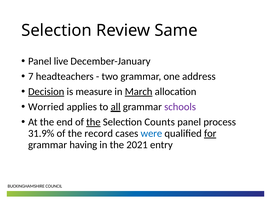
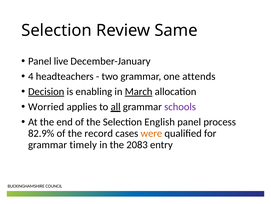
7: 7 -> 4
address: address -> attends
measure: measure -> enabling
the at (93, 122) underline: present -> none
Counts: Counts -> English
31.9%: 31.9% -> 82.9%
were colour: blue -> orange
for underline: present -> none
having: having -> timely
2021: 2021 -> 2083
